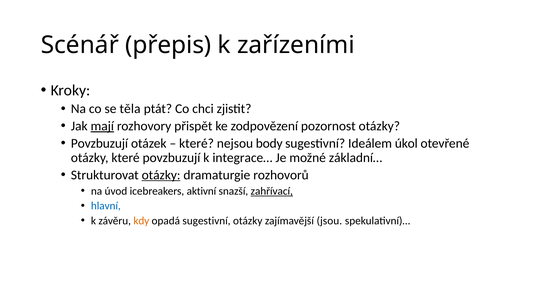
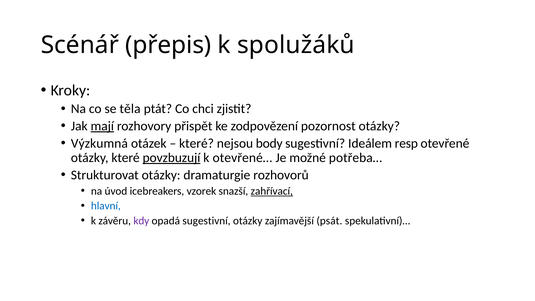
zařízeními: zařízeními -> spolužáků
Povzbuzují at (99, 143): Povzbuzují -> Výzkumná
úkol: úkol -> resp
povzbuzují at (171, 158) underline: none -> present
integrace…: integrace… -> otevřené…
základní…: základní… -> potřeba…
otázky at (161, 175) underline: present -> none
aktivní: aktivní -> vzorek
kdy colour: orange -> purple
jsou: jsou -> psát
